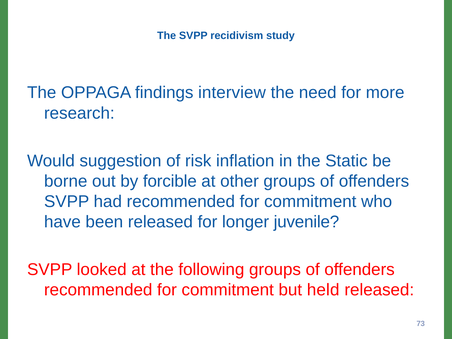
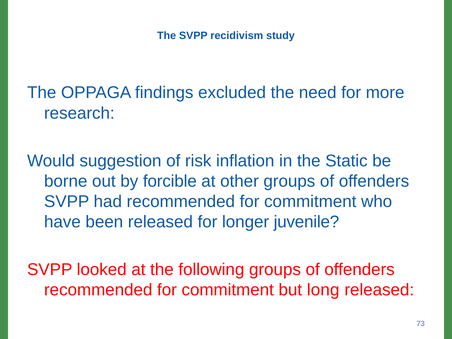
interview: interview -> excluded
held: held -> long
